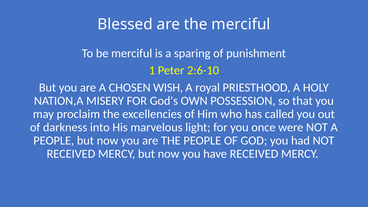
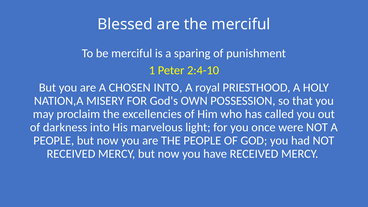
2:6-10: 2:6-10 -> 2:4-10
CHOSEN WISH: WISH -> INTO
